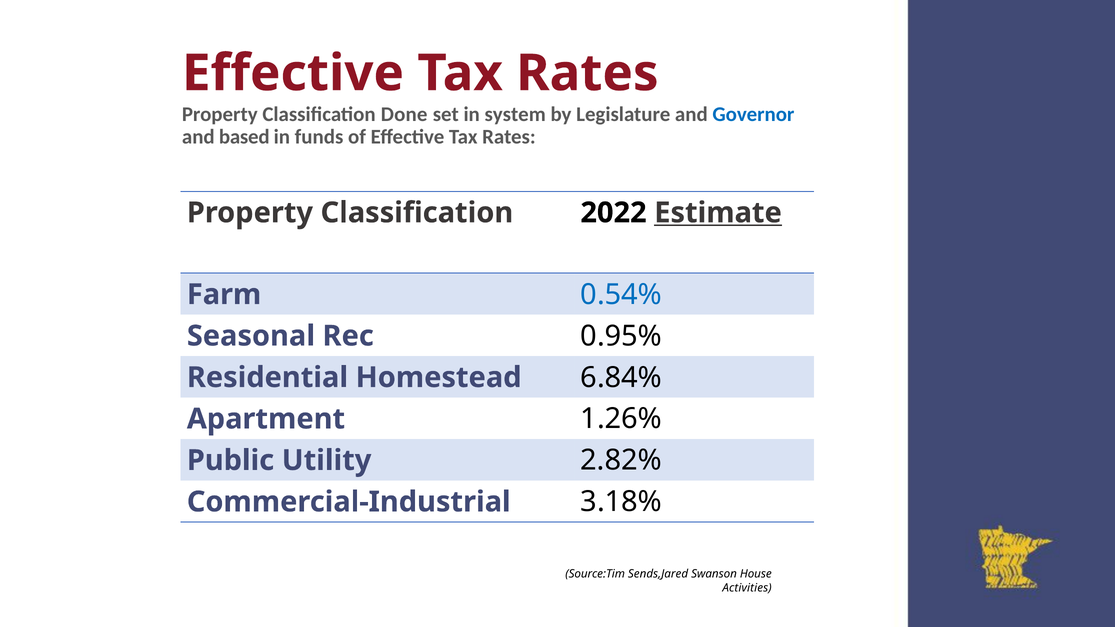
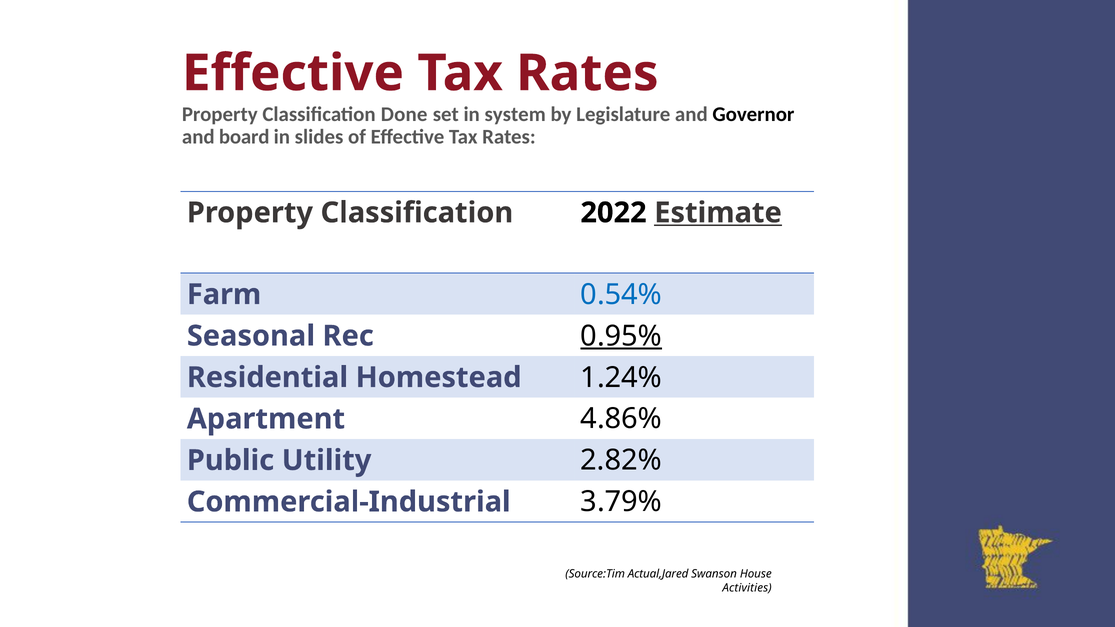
Governor colour: blue -> black
based: based -> board
funds: funds -> slides
0.95% underline: none -> present
6.84%: 6.84% -> 1.24%
1.26%: 1.26% -> 4.86%
3.18%: 3.18% -> 3.79%
Sends,Jared: Sends,Jared -> Actual,Jared
